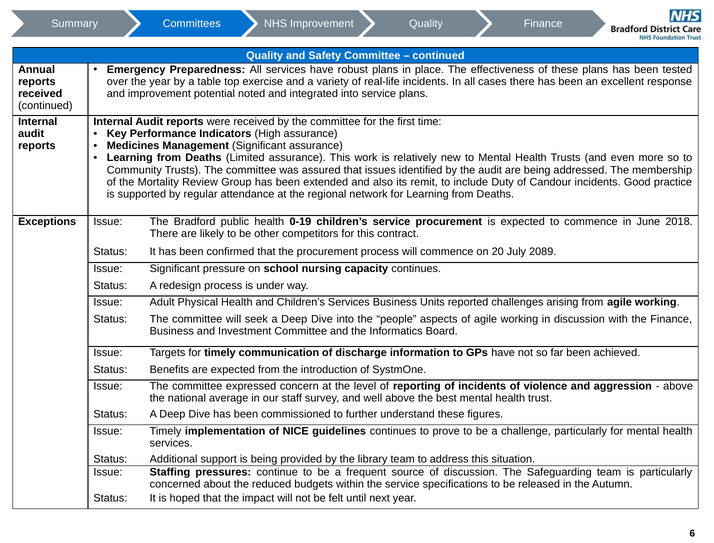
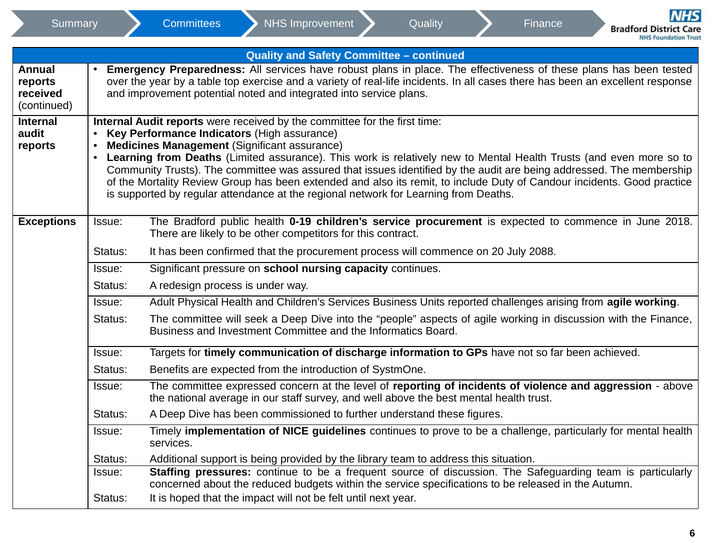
2089: 2089 -> 2088
